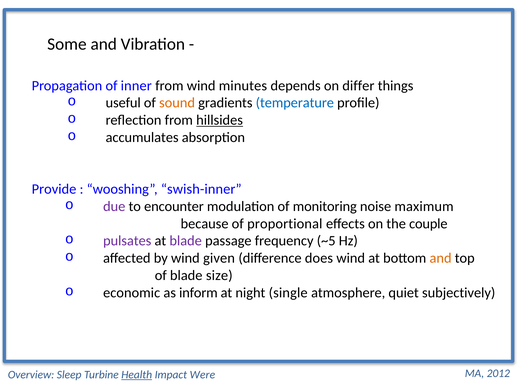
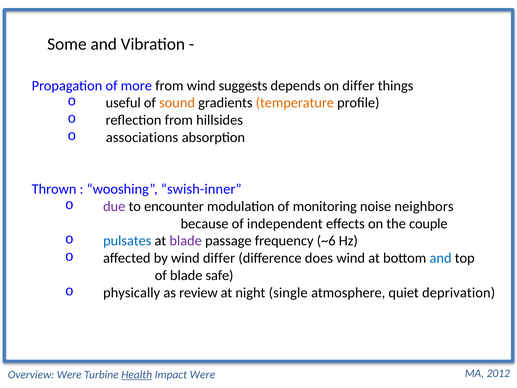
inner: inner -> more
minutes: minutes -> suggests
temperature colour: blue -> orange
hillsides underline: present -> none
accumulates: accumulates -> associations
Provide: Provide -> Thrown
maximum: maximum -> neighbors
proportional: proportional -> independent
pulsates colour: purple -> blue
~5: ~5 -> ~6
wind given: given -> differ
and at (441, 258) colour: orange -> blue
size: size -> safe
economic: economic -> physically
inform: inform -> review
subjectively: subjectively -> deprivation
Overview Sleep: Sleep -> Were
